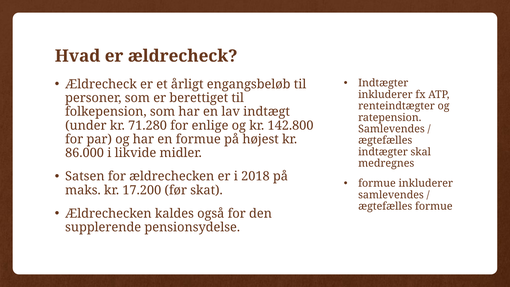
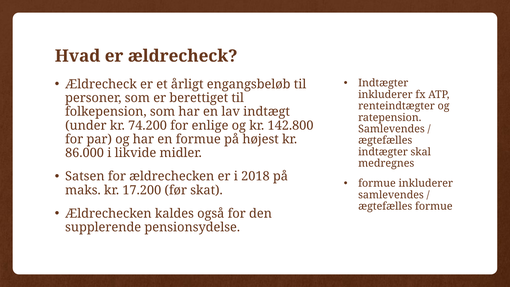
71.280: 71.280 -> 74.200
